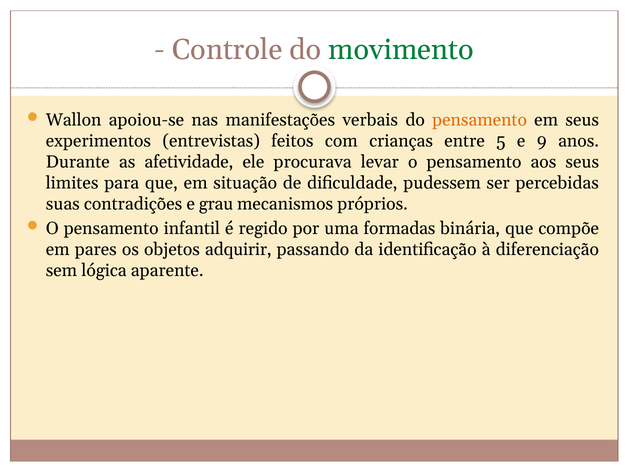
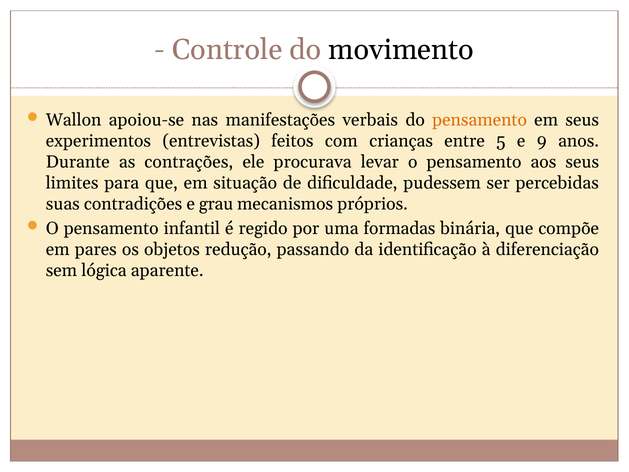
movimento colour: green -> black
afetividade: afetividade -> contrações
adquirir: adquirir -> redução
